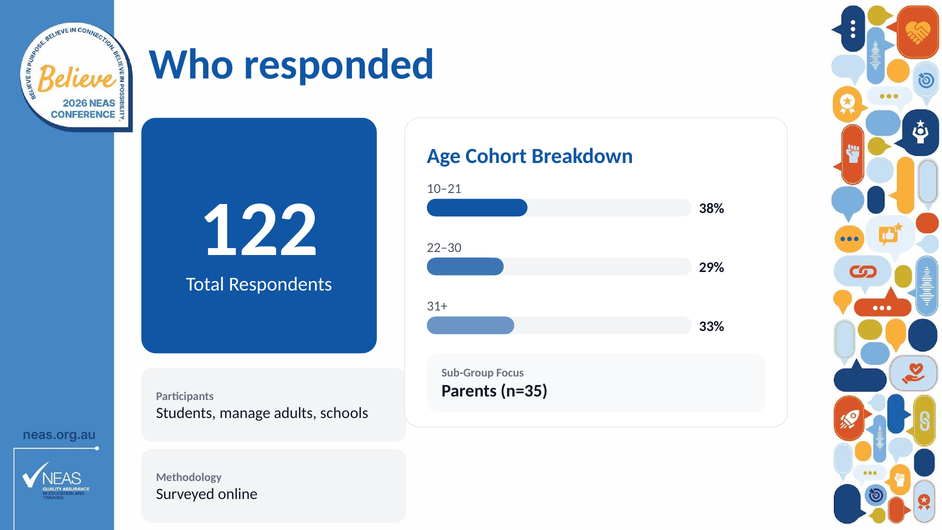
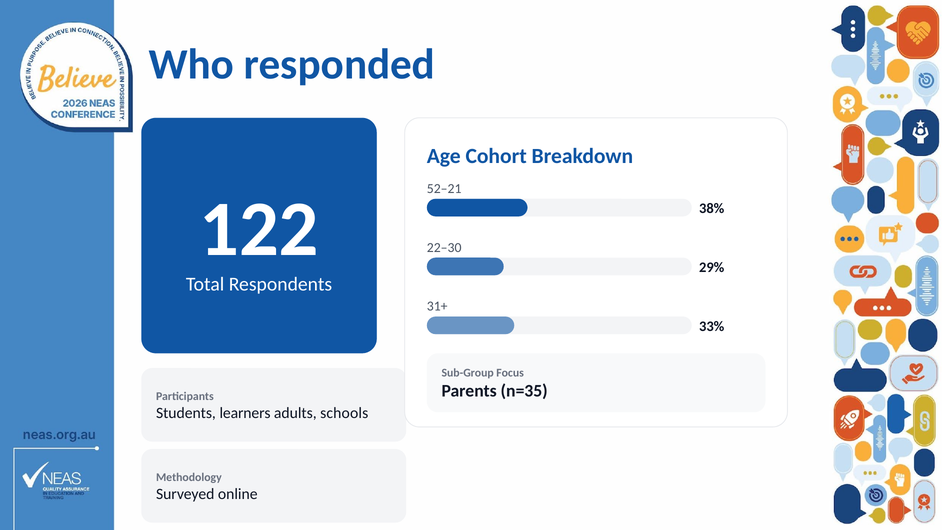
10–21: 10–21 -> 52–21
manage: manage -> learners
